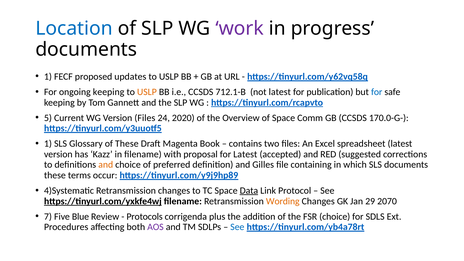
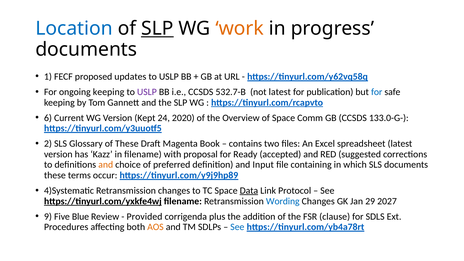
SLP at (157, 29) underline: none -> present
work colour: purple -> orange
USLP at (147, 92) colour: orange -> purple
712.1-B: 712.1-B -> 532.7-B
5: 5 -> 6
Version Files: Files -> Kept
170.0-G-: 170.0-G- -> 133.0-G-
1 at (48, 144): 1 -> 2
for Latest: Latest -> Ready
Gilles: Gilles -> Input
Wording colour: orange -> blue
2070: 2070 -> 2027
7: 7 -> 9
Protocols: Protocols -> Provided
FSR choice: choice -> clause
AOS colour: purple -> orange
